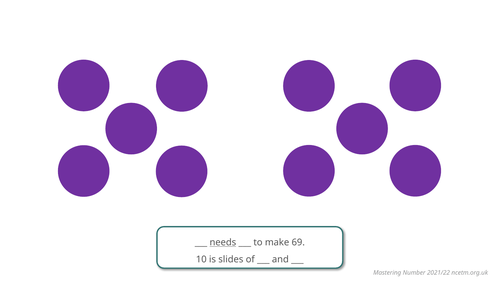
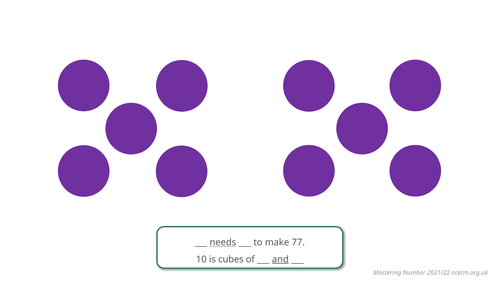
69: 69 -> 77
slides: slides -> cubes
and underline: none -> present
